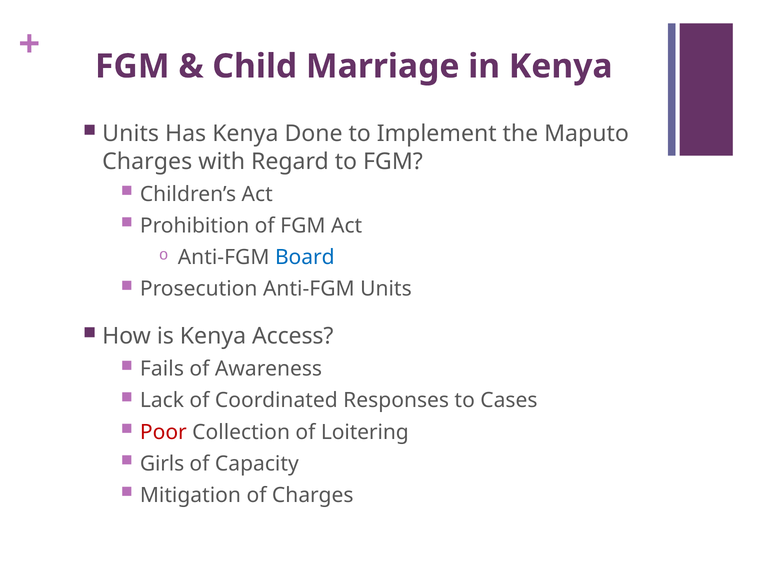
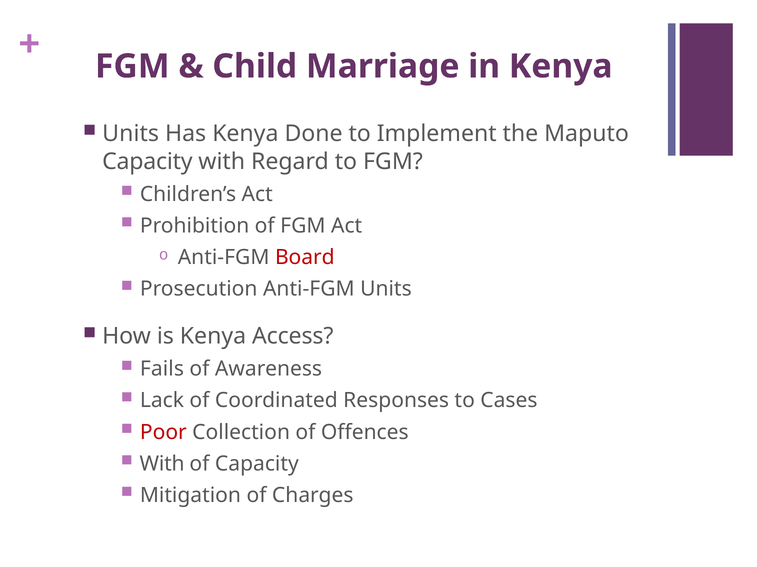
Charges at (147, 162): Charges -> Capacity
Board colour: blue -> red
Loitering: Loitering -> Offences
Girls at (162, 464): Girls -> With
